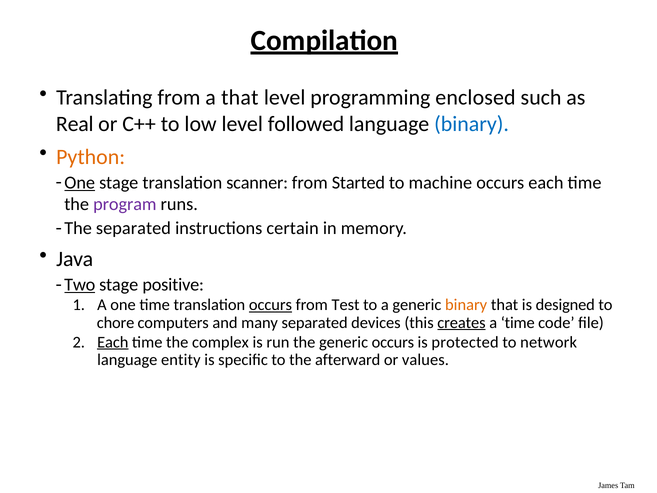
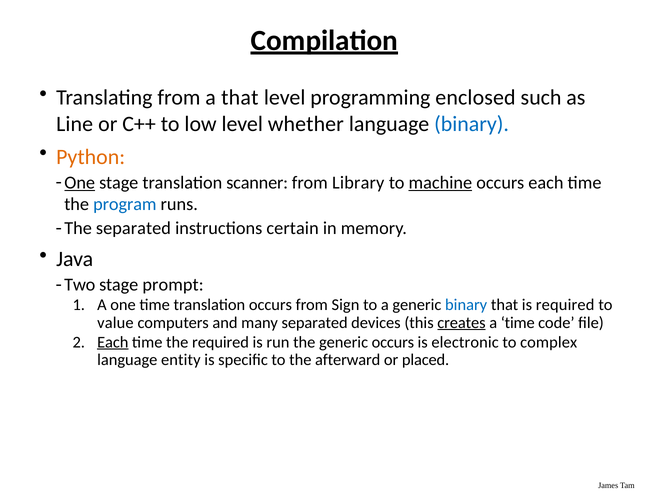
Real: Real -> Line
followed: followed -> whether
Started: Started -> Library
machine underline: none -> present
program colour: purple -> blue
Two underline: present -> none
positive: positive -> prompt
occurs at (270, 305) underline: present -> none
Test: Test -> Sign
binary at (466, 305) colour: orange -> blue
is designed: designed -> required
chore: chore -> value
the complex: complex -> required
protected: protected -> electronic
network: network -> complex
values: values -> placed
